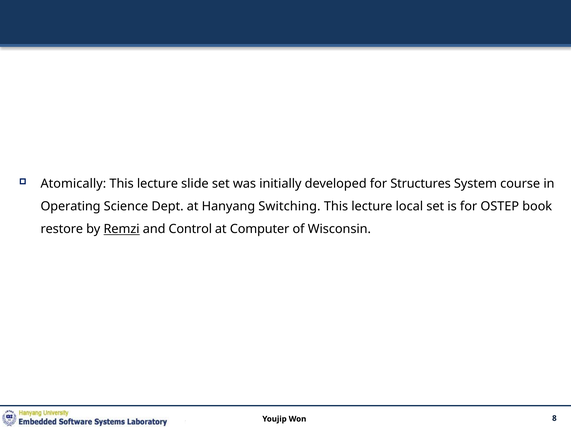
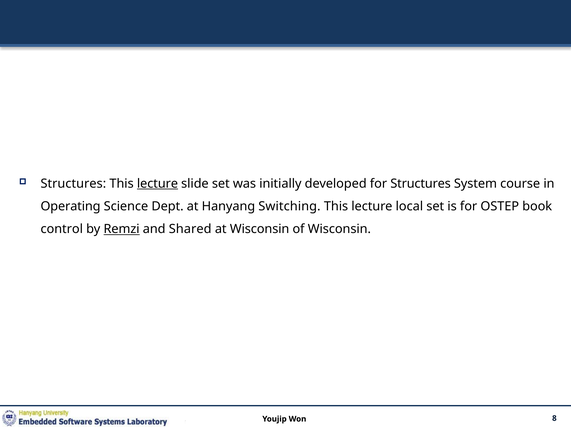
Atomically at (73, 184): Atomically -> Structures
lecture at (157, 184) underline: none -> present
restore: restore -> control
Control: Control -> Shared
at Computer: Computer -> Wisconsin
